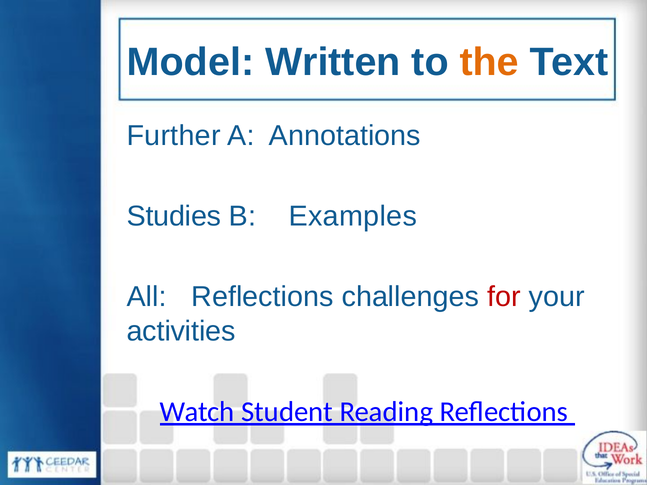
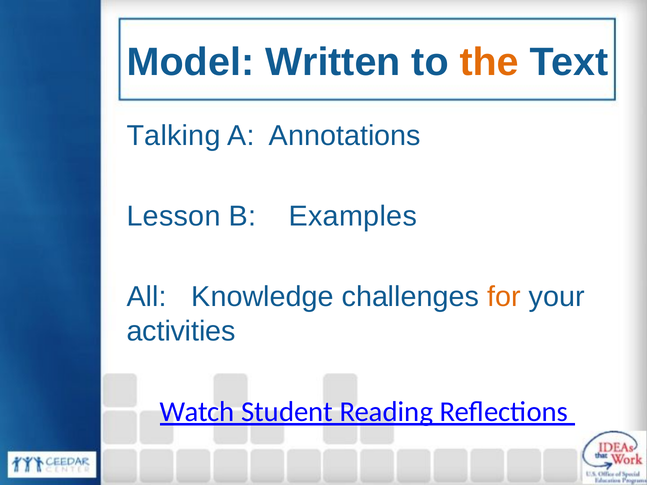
Further: Further -> Talking
Studies: Studies -> Lesson
All Reflections: Reflections -> Knowledge
for colour: red -> orange
